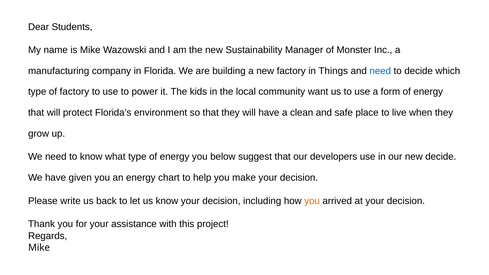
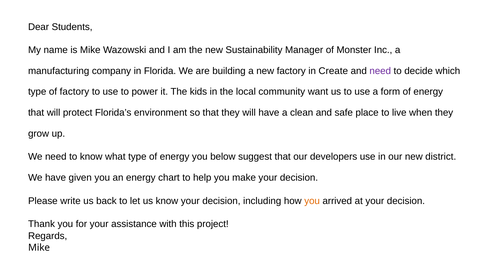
Things: Things -> Create
need at (380, 71) colour: blue -> purple
new decide: decide -> district
